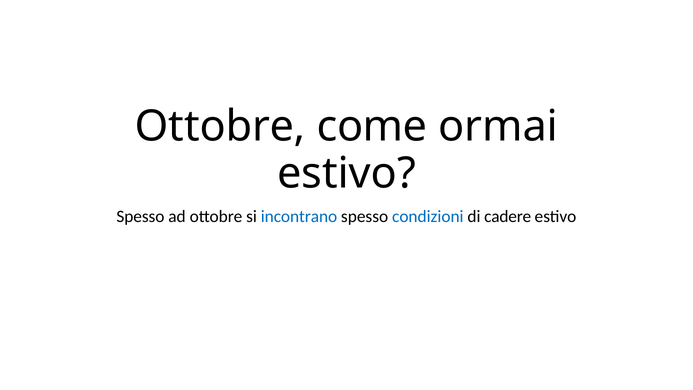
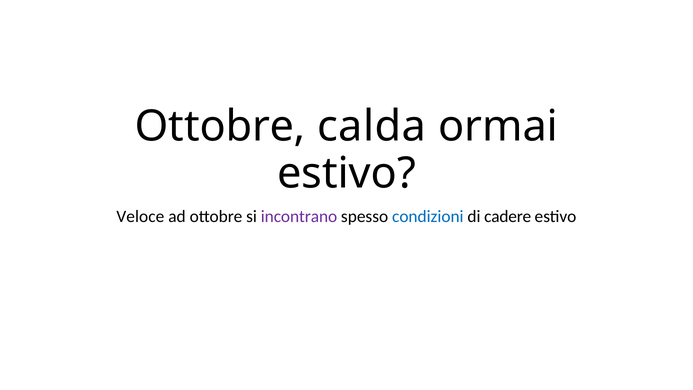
come: come -> calda
Spesso at (140, 217): Spesso -> Veloce
incontrano colour: blue -> purple
